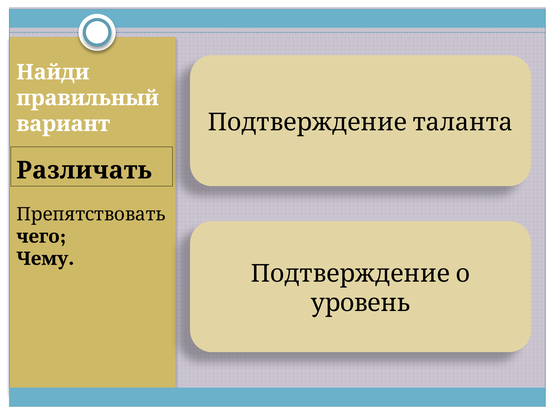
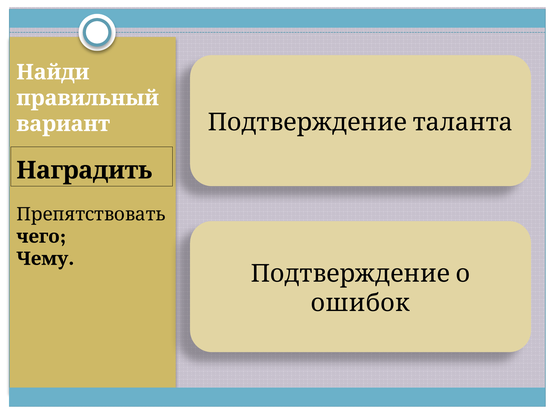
Различать: Различать -> Наградить
уровень: уровень -> ошибок
